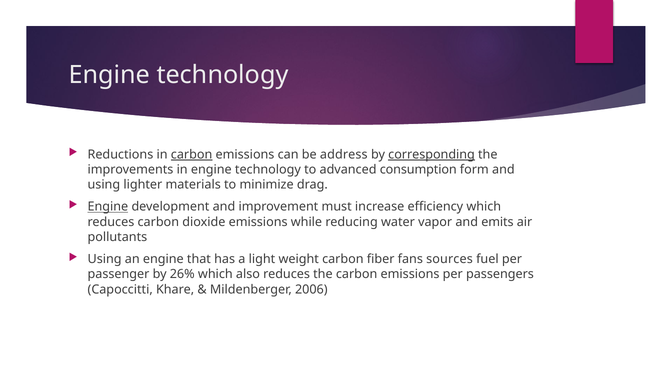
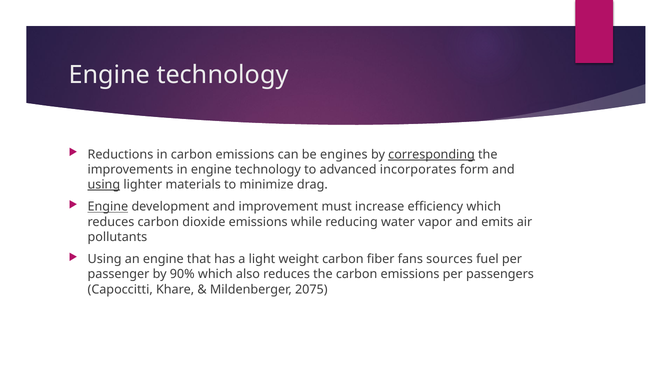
carbon at (192, 154) underline: present -> none
address: address -> engines
consumption: consumption -> incorporates
using at (104, 185) underline: none -> present
26%: 26% -> 90%
2006: 2006 -> 2075
